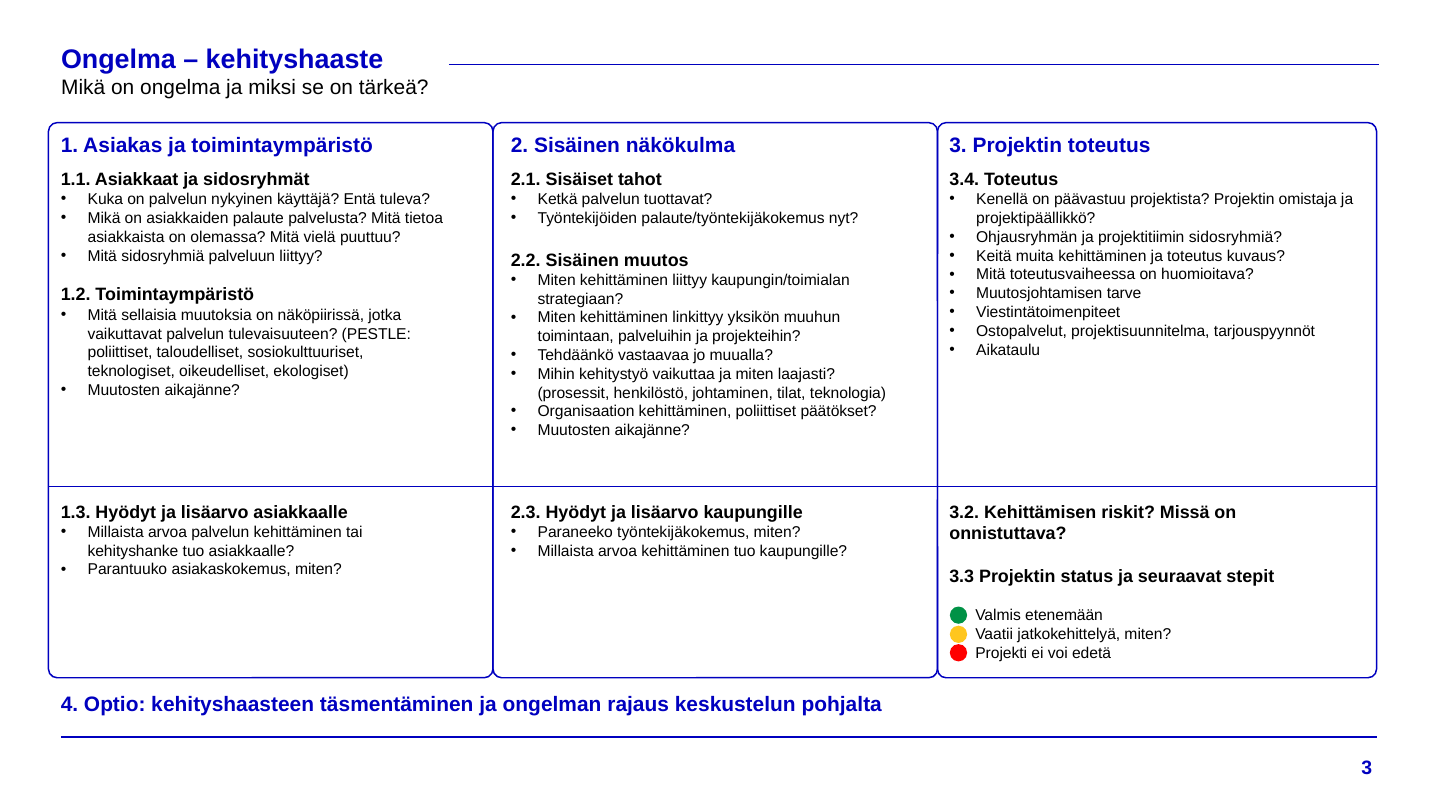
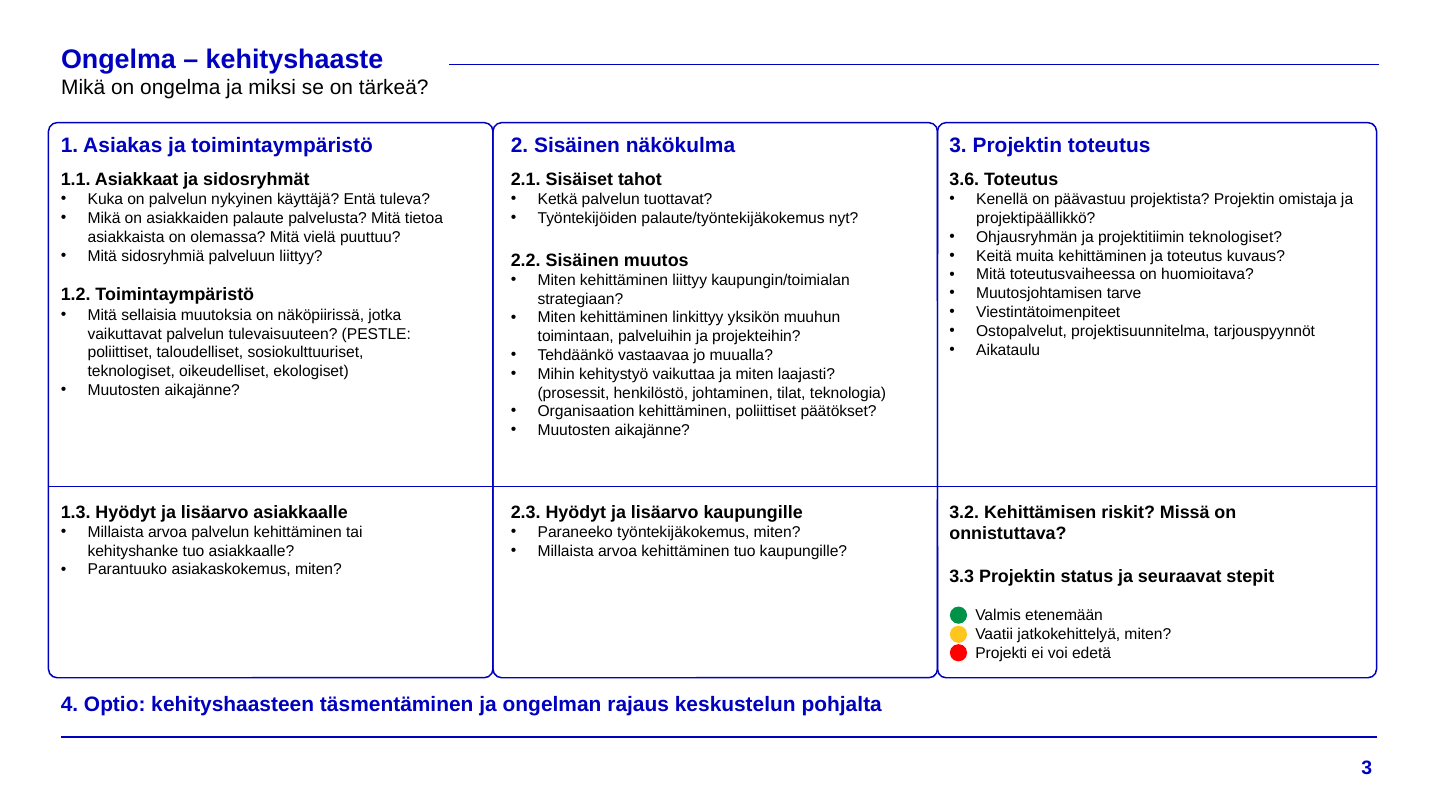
3.4: 3.4 -> 3.6
projektitiimin sidosryhmiä: sidosryhmiä -> teknologiset
